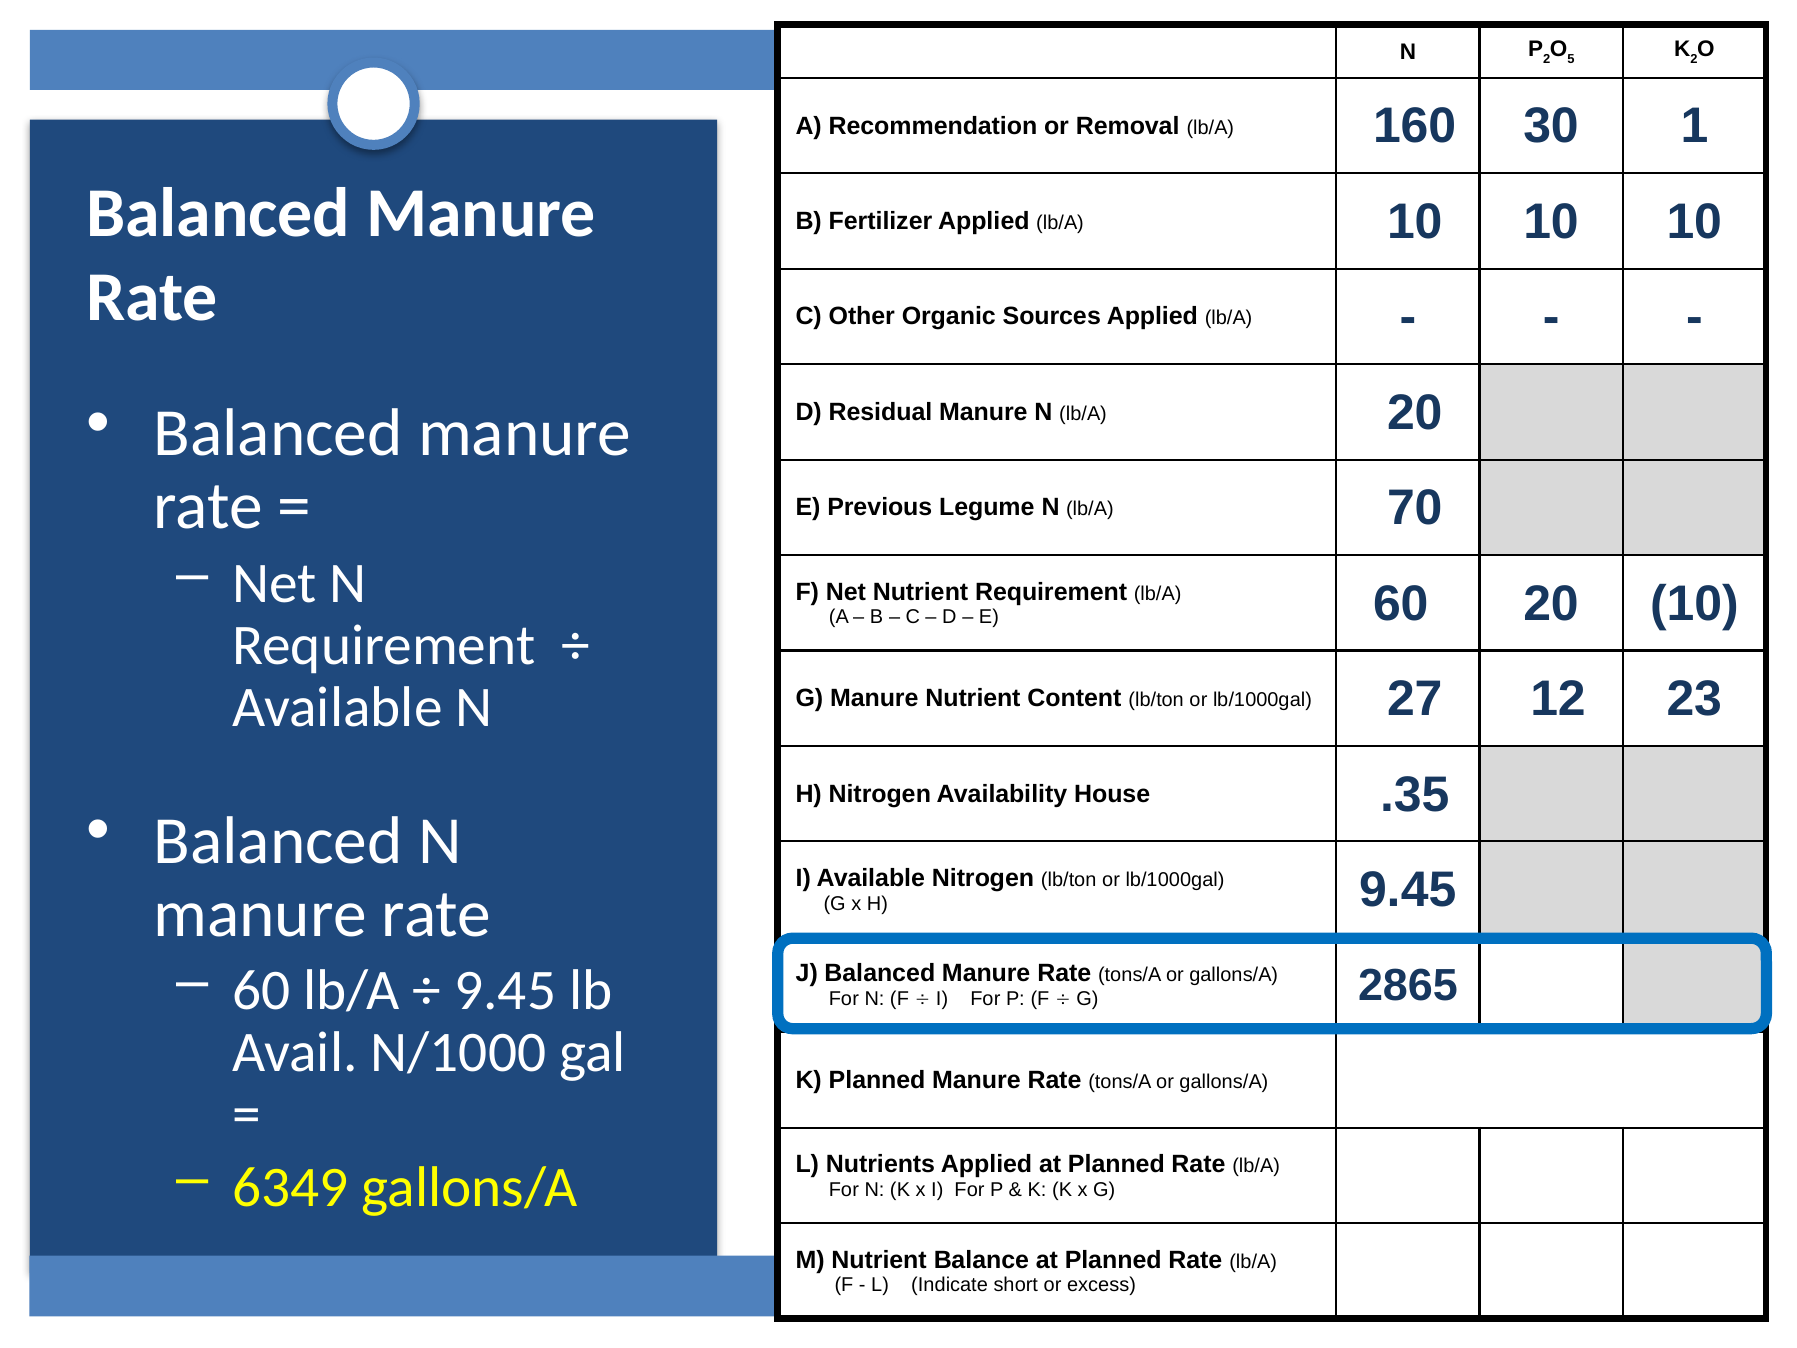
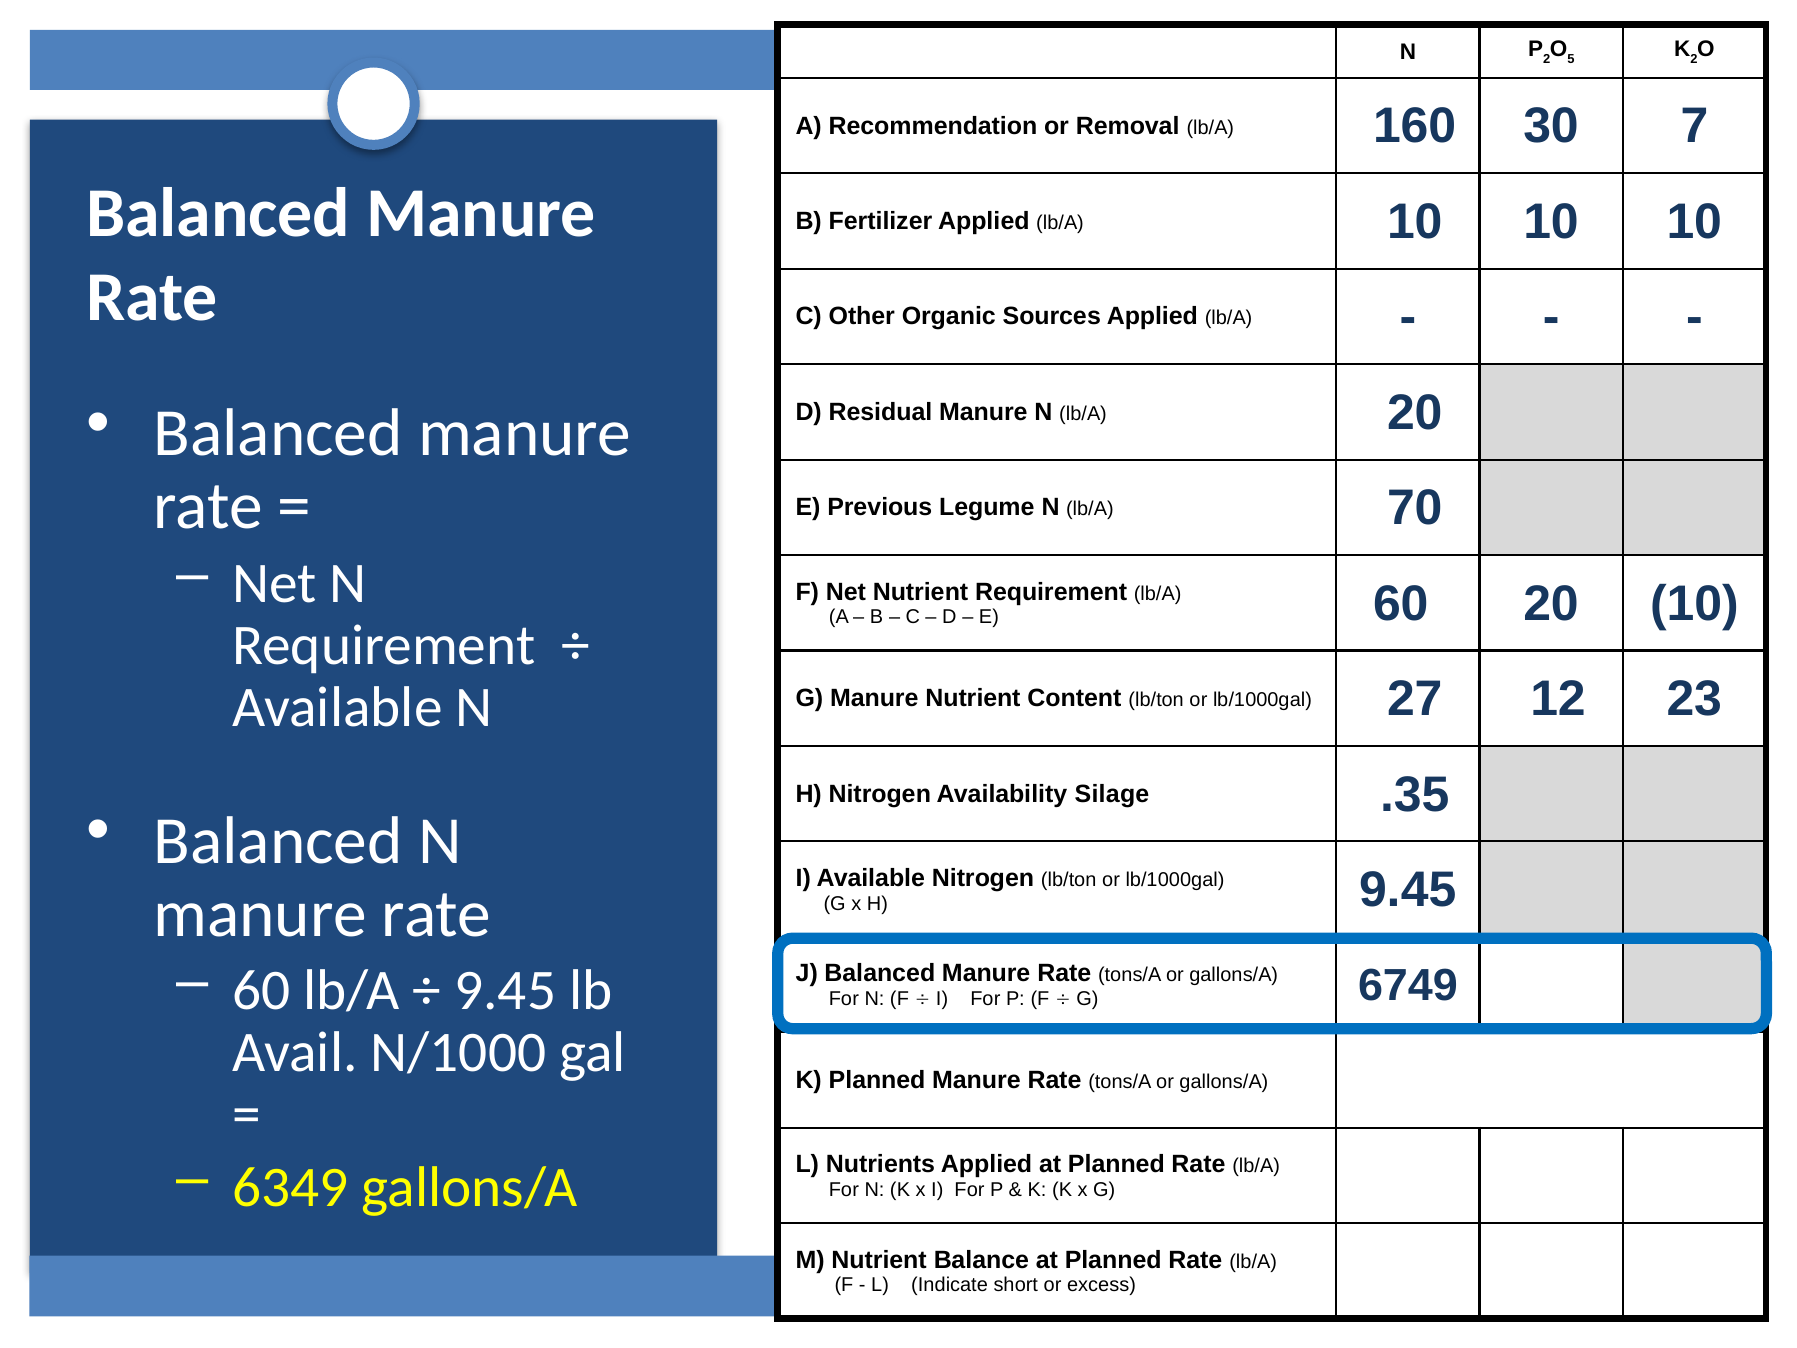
1: 1 -> 7
House: House -> Silage
2865: 2865 -> 6749
